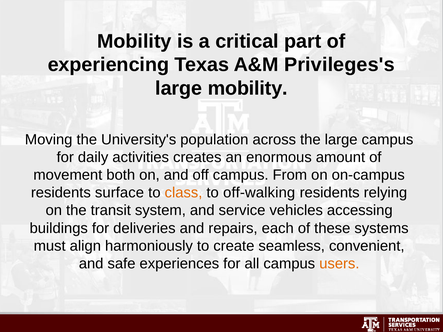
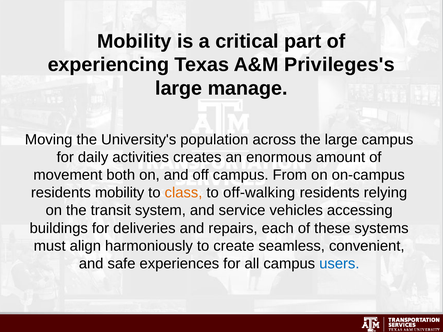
large mobility: mobility -> manage
residents surface: surface -> mobility
users colour: orange -> blue
